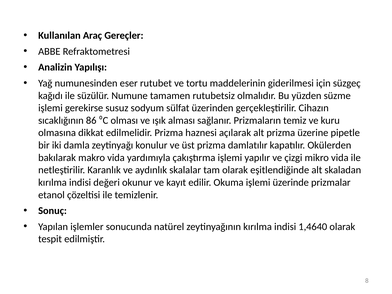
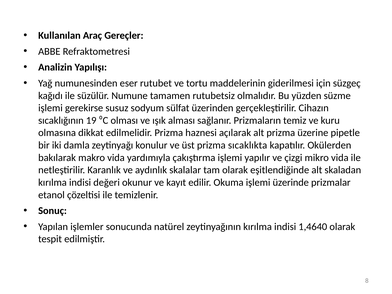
86: 86 -> 19
damlatılır: damlatılır -> sıcaklıkta
